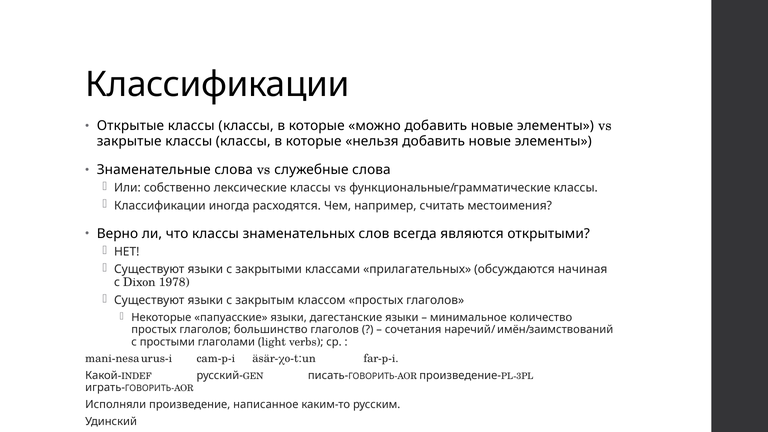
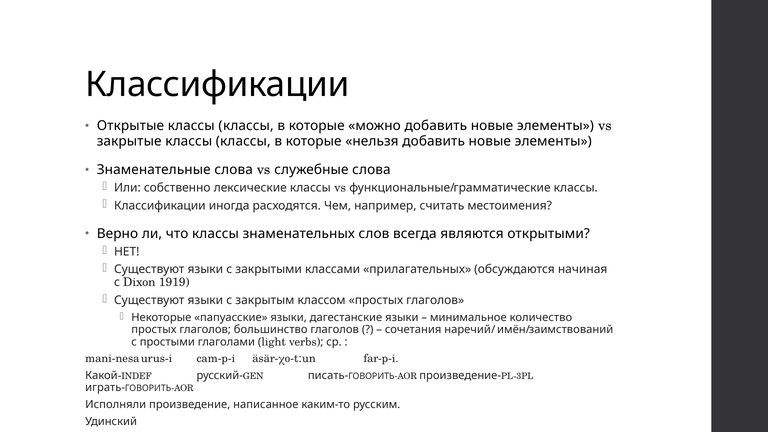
1978: 1978 -> 1919
